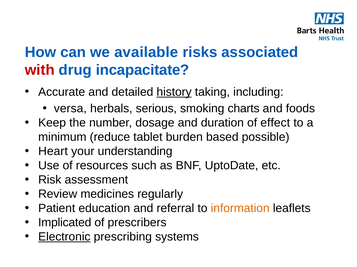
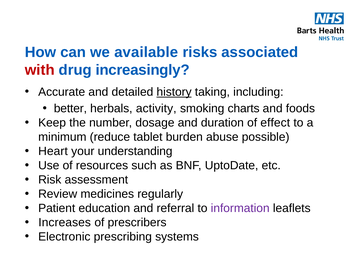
incapacitate: incapacitate -> increasingly
versa: versa -> better
serious: serious -> activity
based: based -> abuse
information colour: orange -> purple
Implicated: Implicated -> Increases
Electronic underline: present -> none
